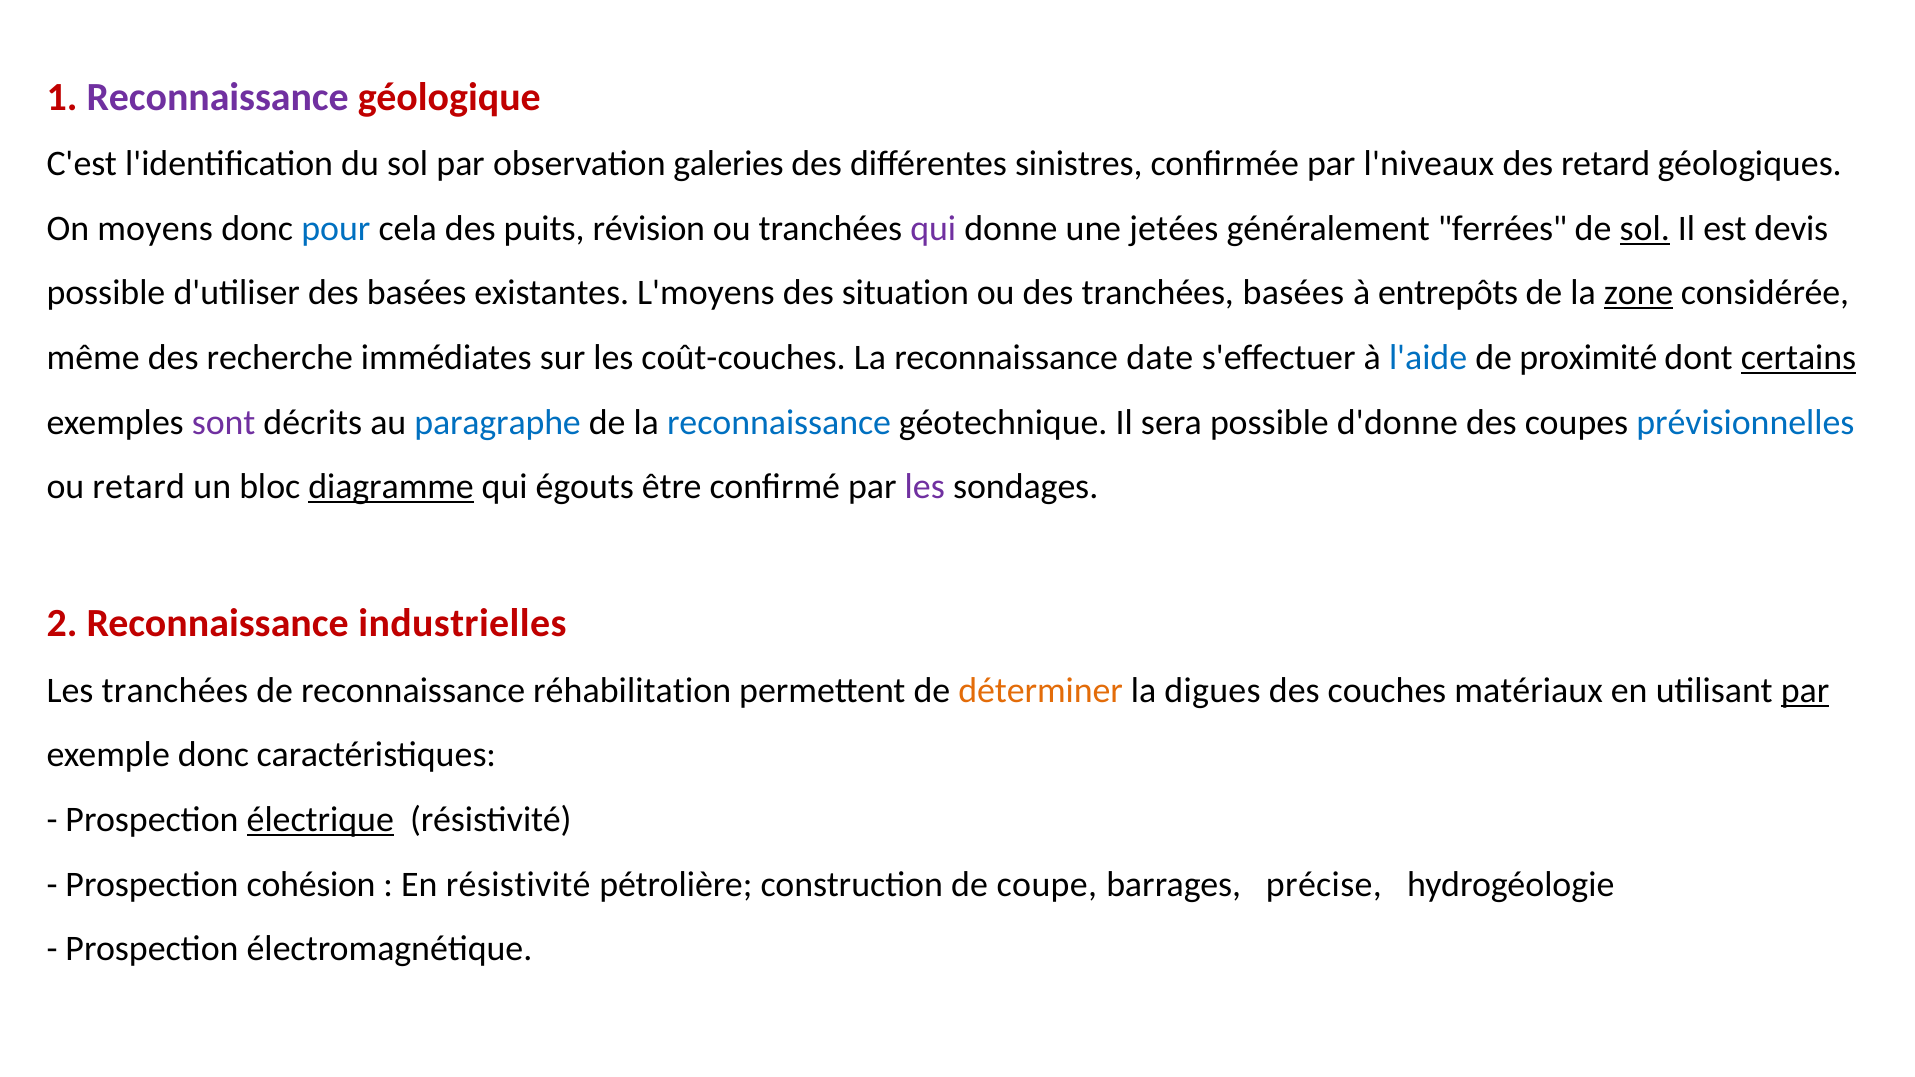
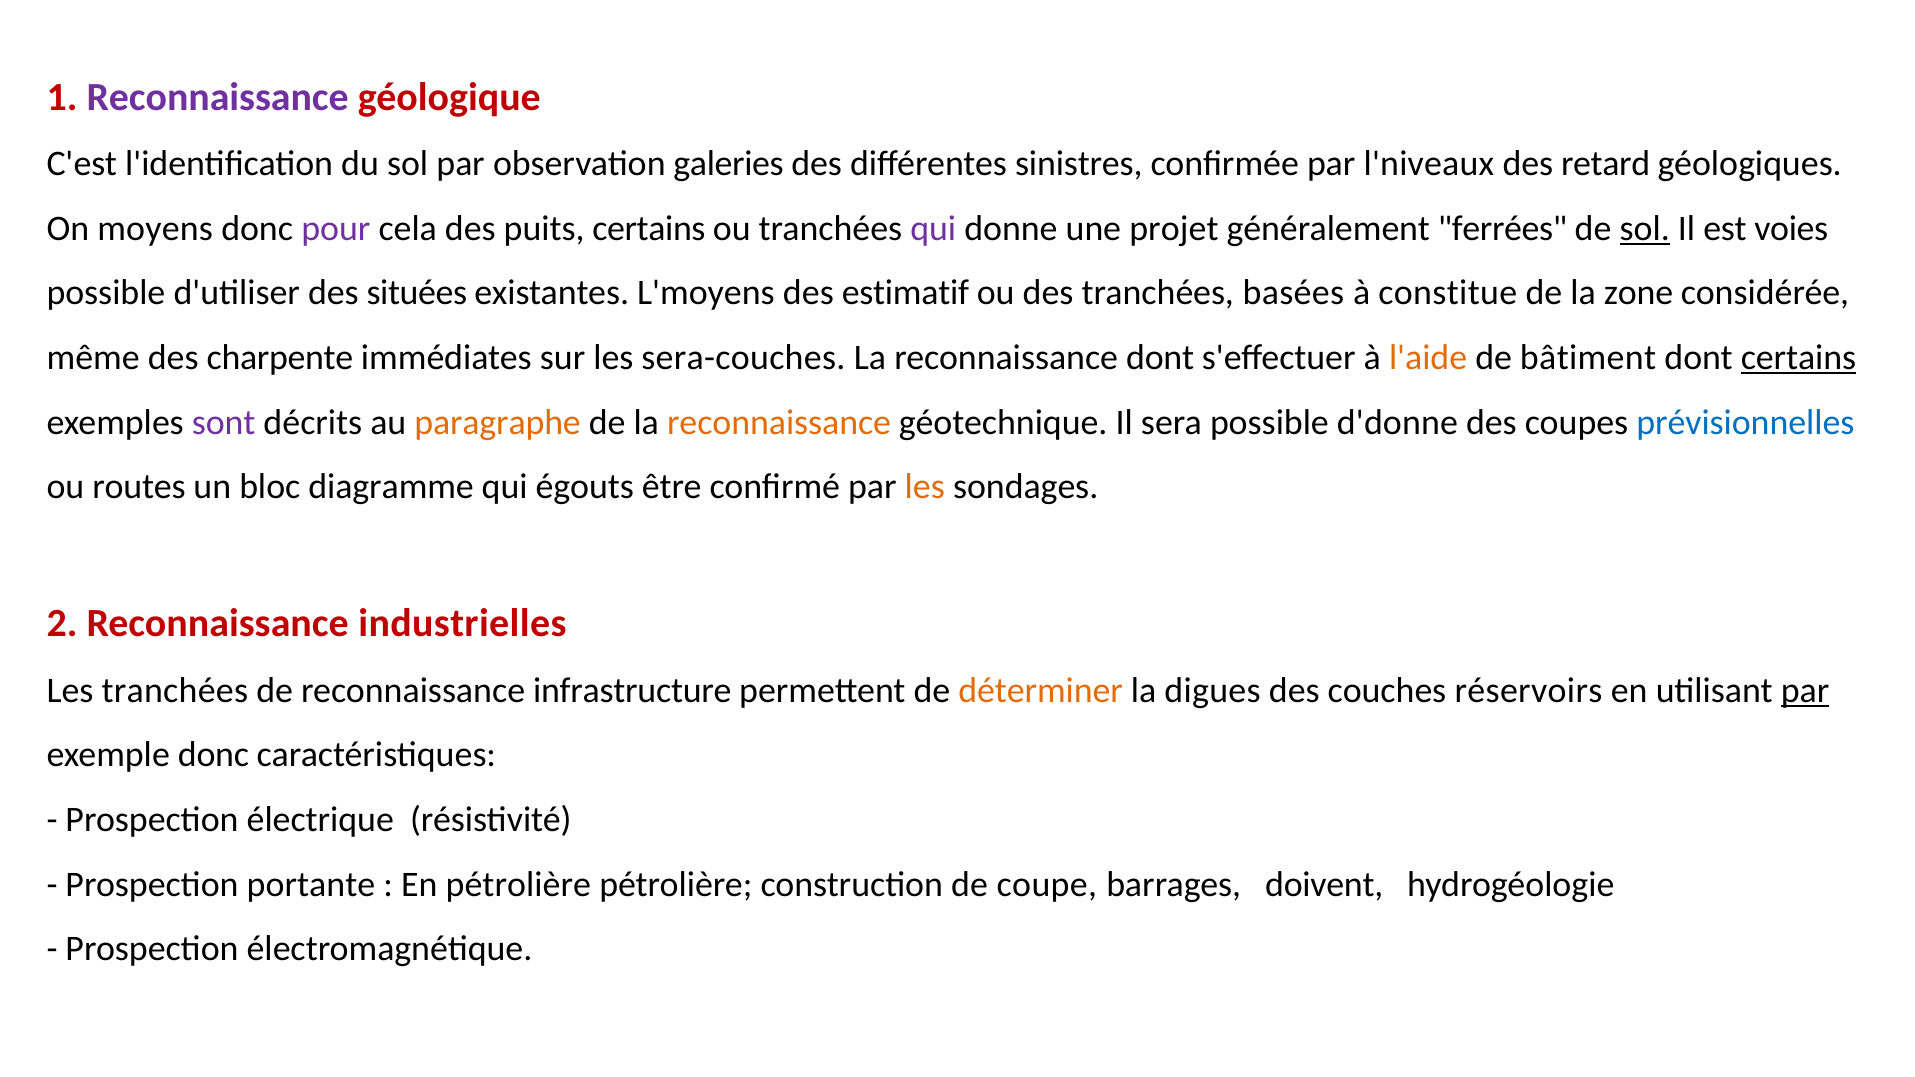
pour colour: blue -> purple
puits révision: révision -> certains
jetées: jetées -> projet
devis: devis -> voies
des basées: basées -> situées
situation: situation -> estimatif
entrepôts: entrepôts -> constitue
zone underline: present -> none
recherche: recherche -> charpente
coût-couches: coût-couches -> sera-couches
reconnaissance date: date -> dont
l'aide colour: blue -> orange
proximité: proximité -> bâtiment
paragraphe colour: blue -> orange
reconnaissance at (779, 422) colour: blue -> orange
ou retard: retard -> routes
diagramme underline: present -> none
les at (925, 487) colour: purple -> orange
réhabilitation: réhabilitation -> infrastructure
matériaux: matériaux -> réservoirs
électrique underline: present -> none
cohésion: cohésion -> portante
En résistivité: résistivité -> pétrolière
précise: précise -> doivent
